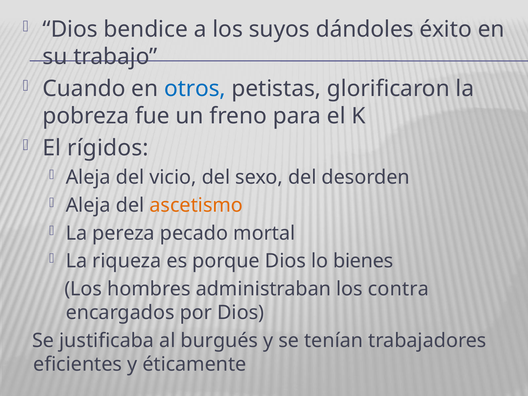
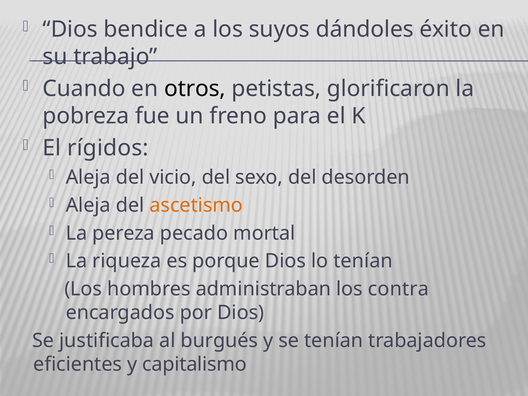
otros colour: blue -> black
lo bienes: bienes -> tenían
éticamente: éticamente -> capitalismo
